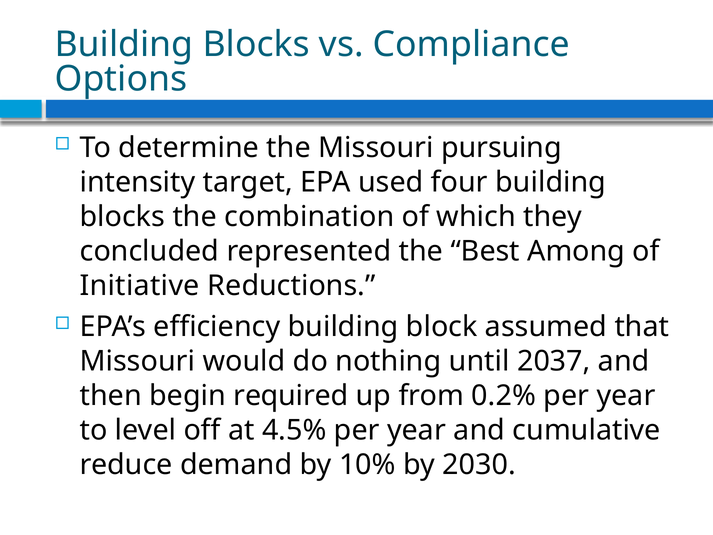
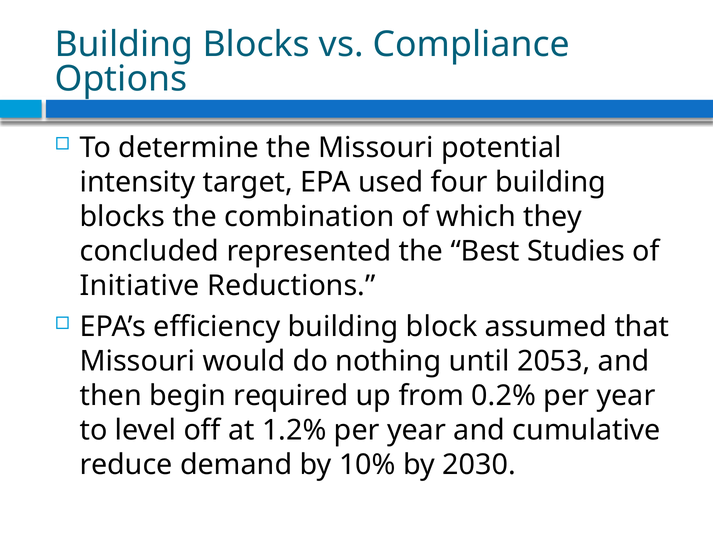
pursuing: pursuing -> potential
Among: Among -> Studies
2037: 2037 -> 2053
4.5%: 4.5% -> 1.2%
